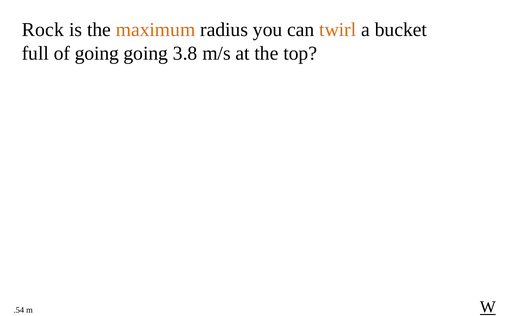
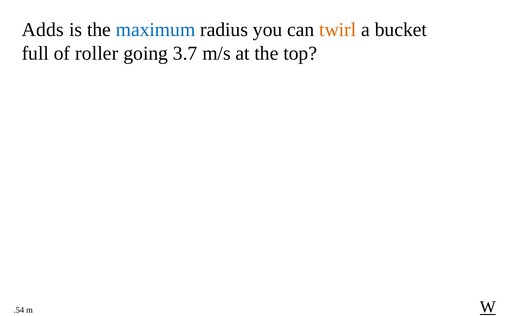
Rock: Rock -> Adds
maximum colour: orange -> blue
of going: going -> roller
3.8: 3.8 -> 3.7
